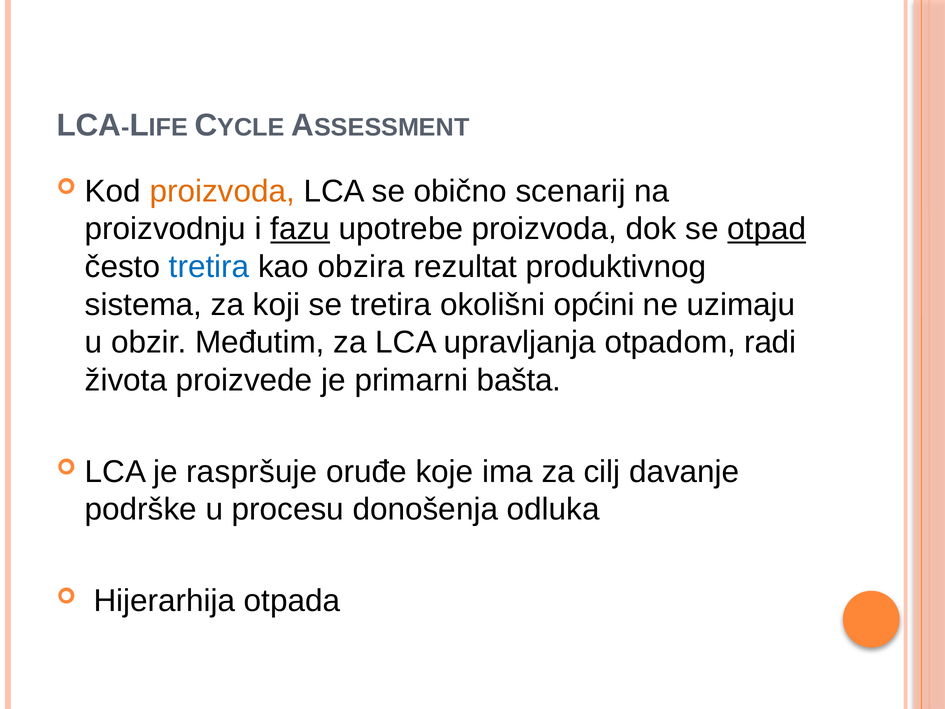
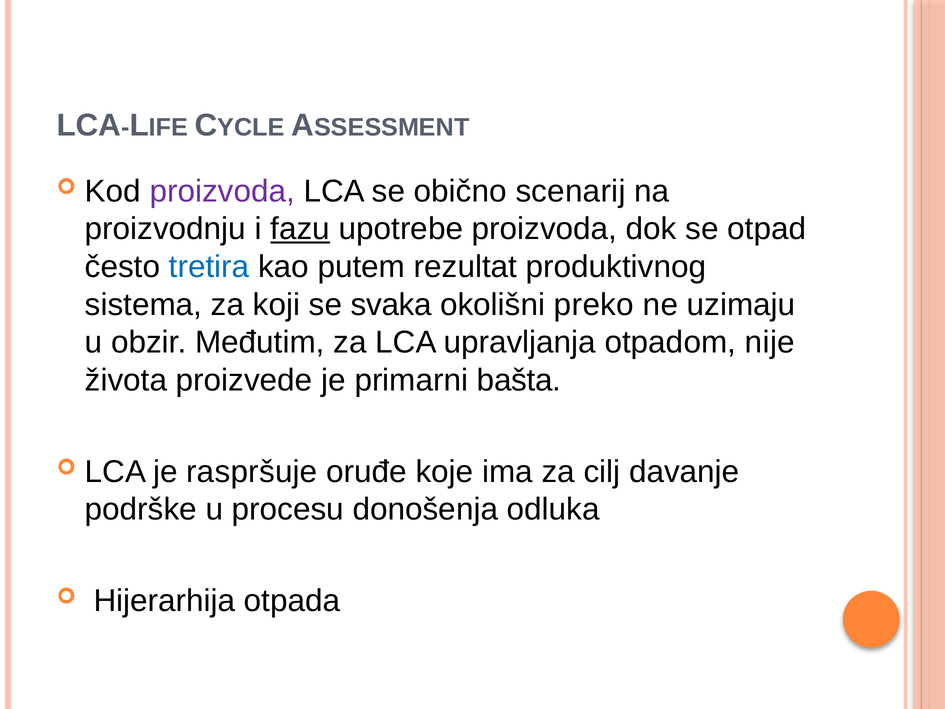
proizvoda at (222, 191) colour: orange -> purple
otpad underline: present -> none
obzira: obzira -> putem
se tretira: tretira -> svaka
općini: općini -> preko
radi: radi -> nije
